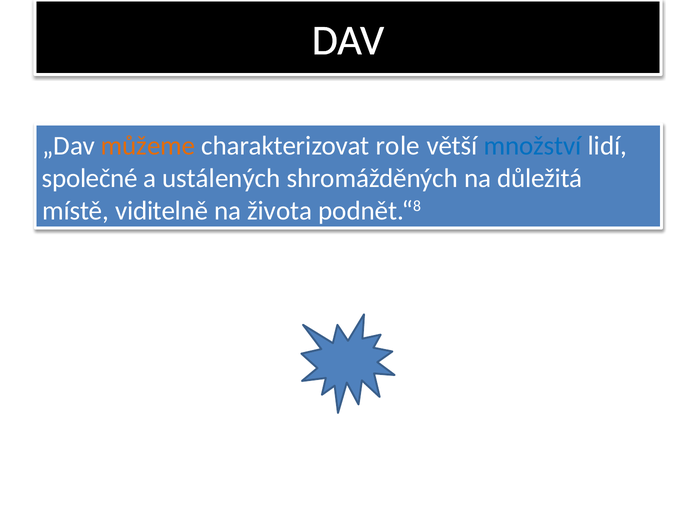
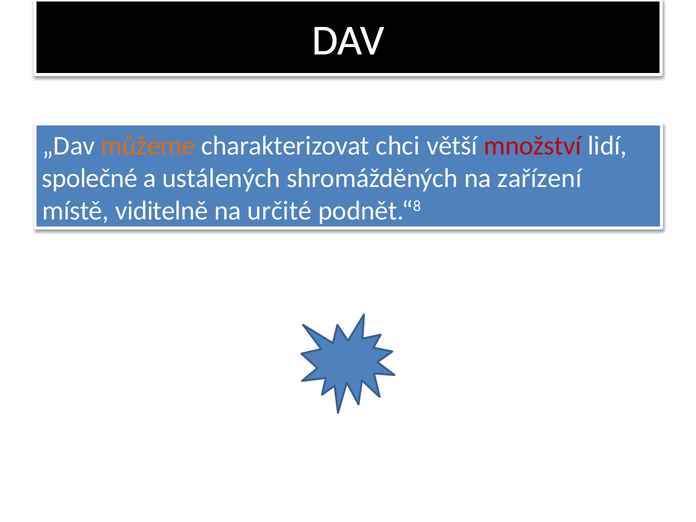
role: role -> chci
množství colour: blue -> red
důležitá: důležitá -> zařízení
života: života -> určité
